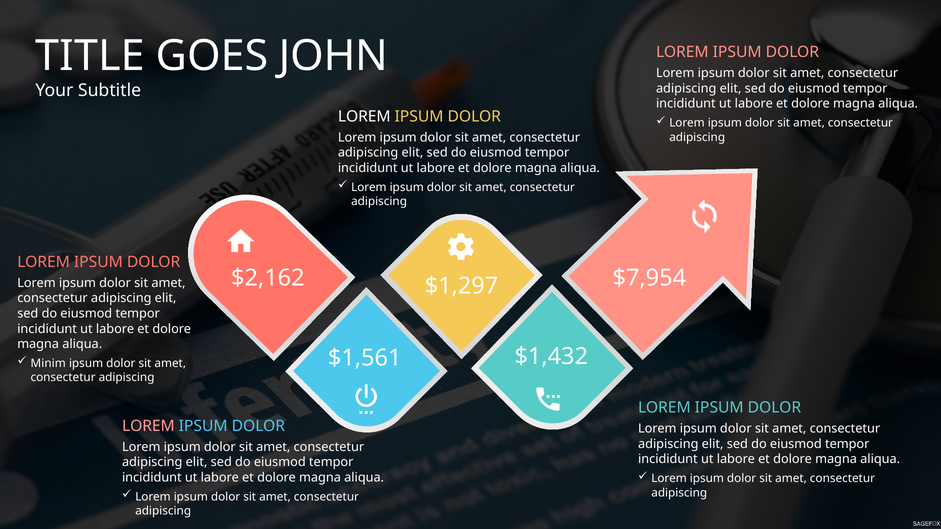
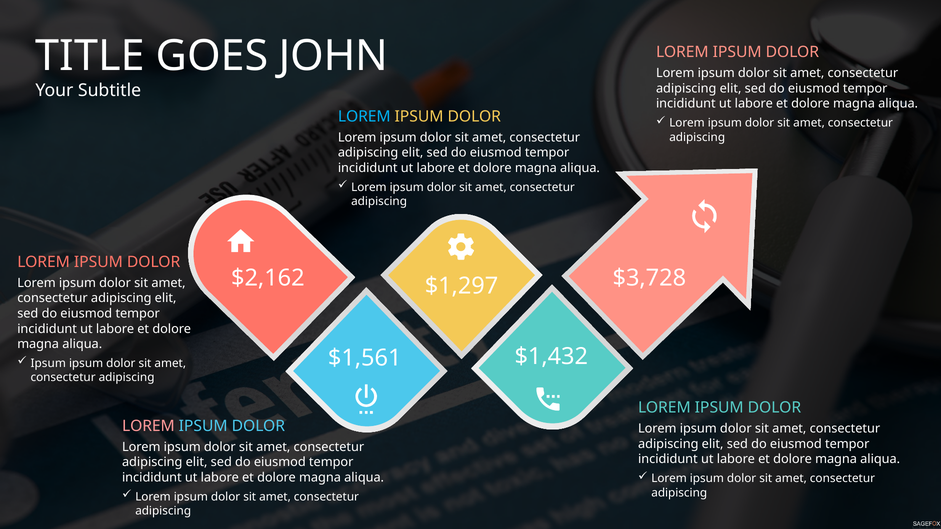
LOREM at (364, 116) colour: white -> light blue
$7,954: $7,954 -> $3,728
Minim at (48, 364): Minim -> Ipsum
